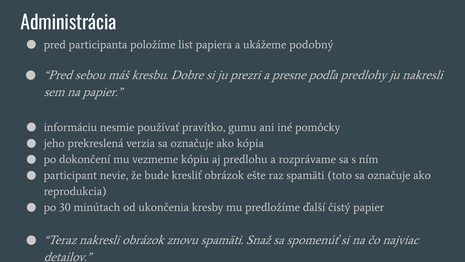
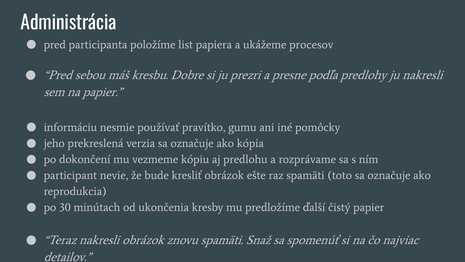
podobný: podobný -> procesov
